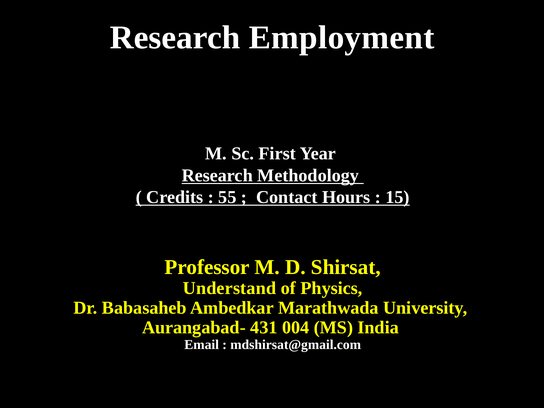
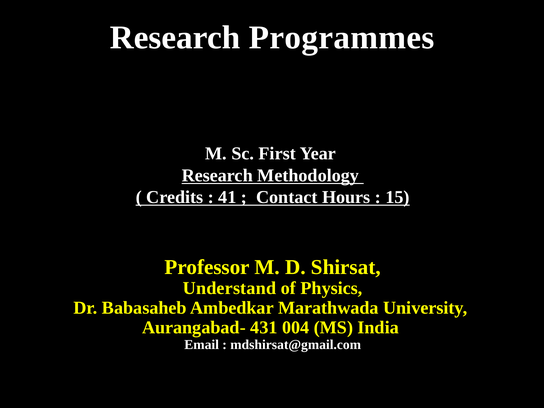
Employment: Employment -> Programmes
55: 55 -> 41
